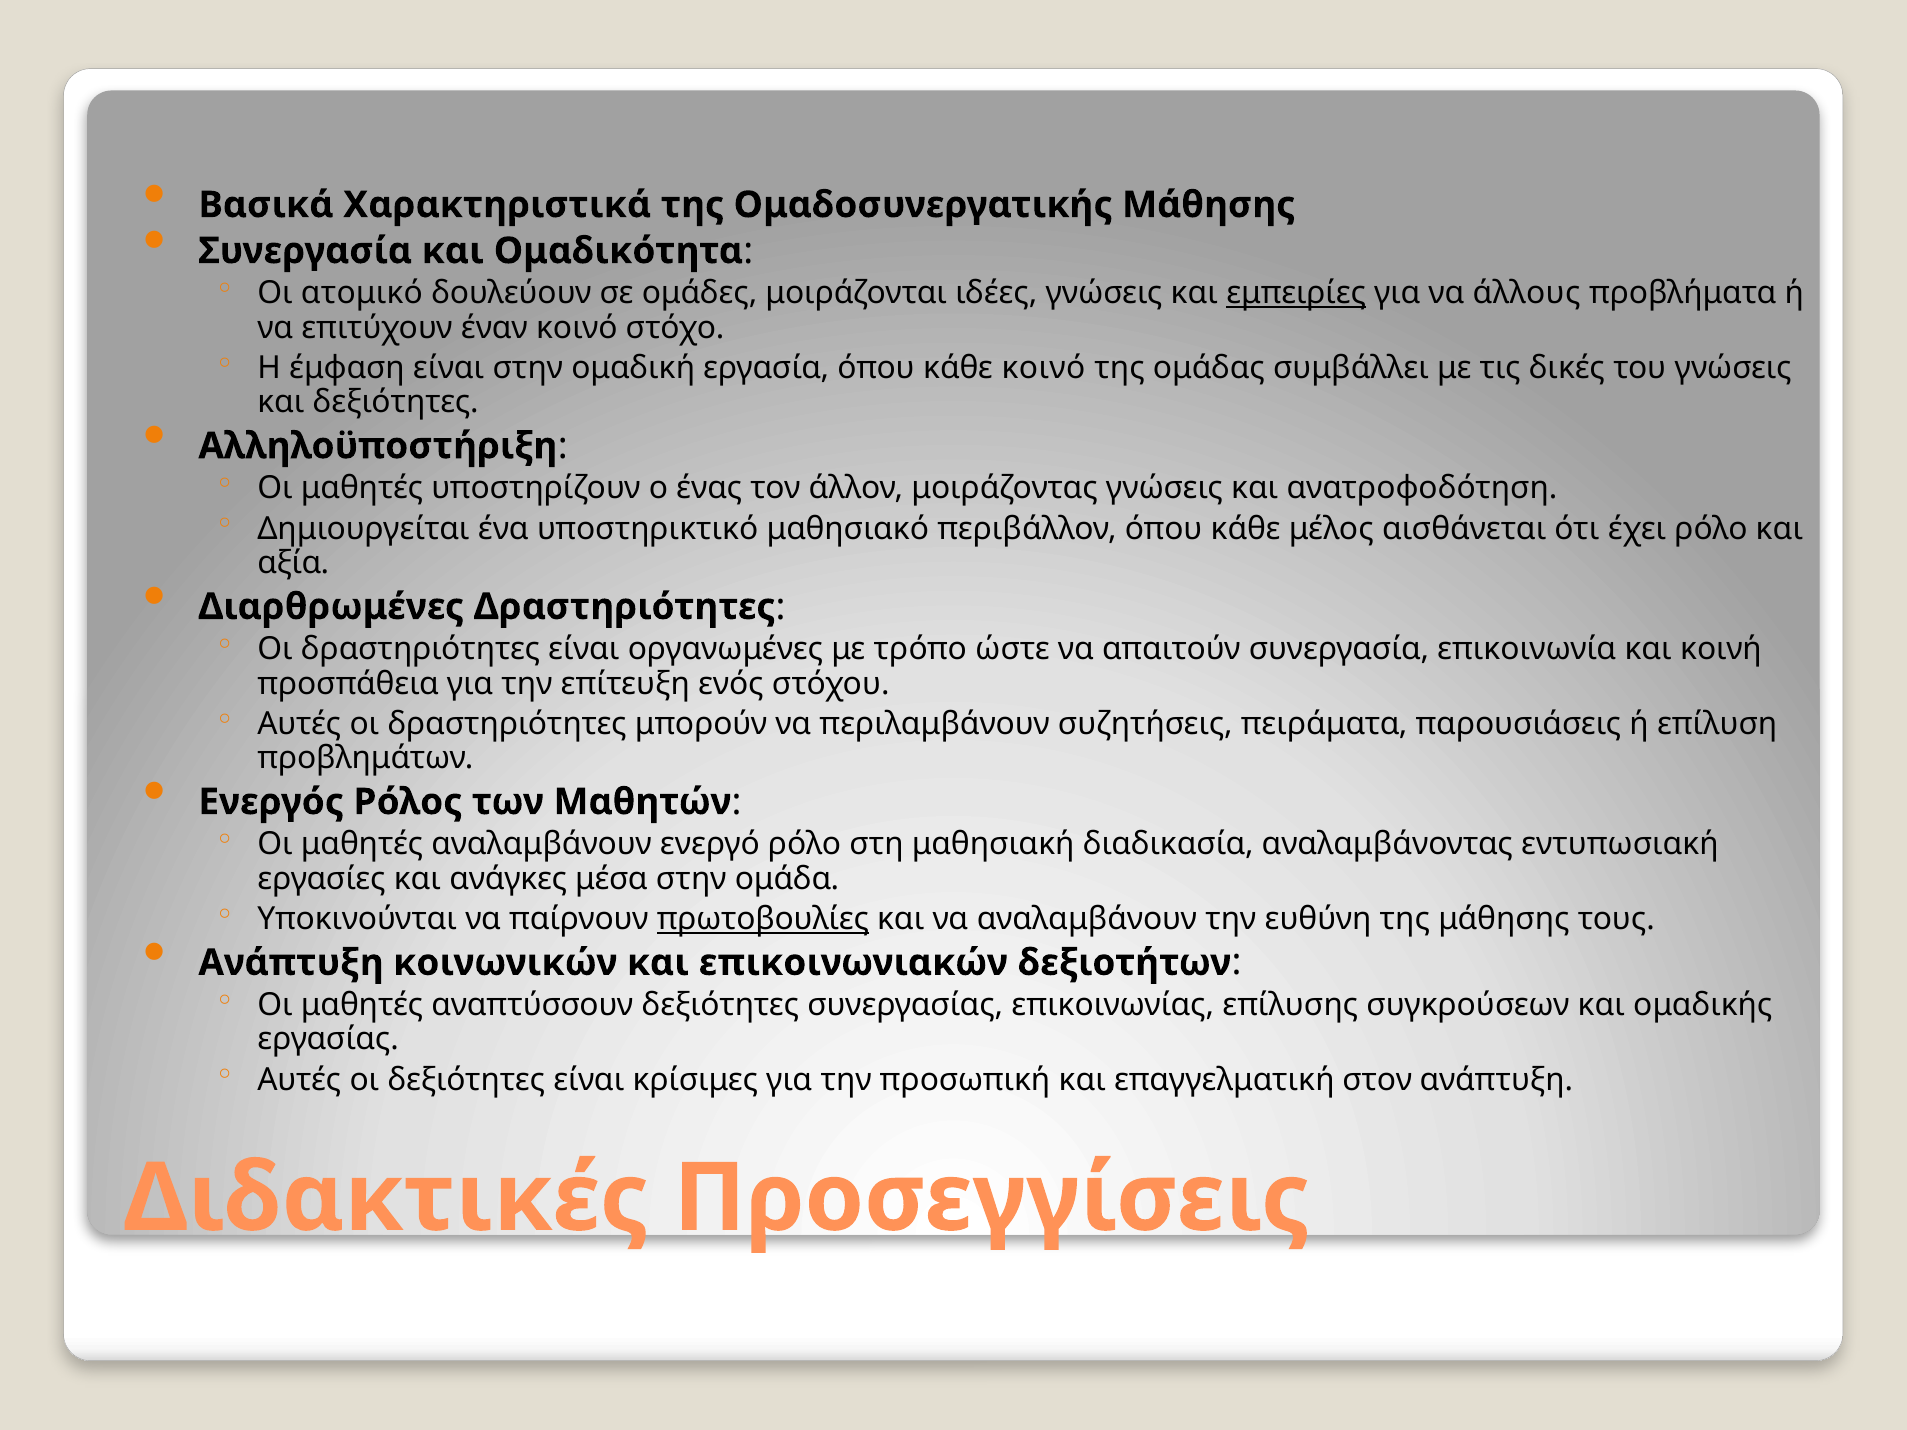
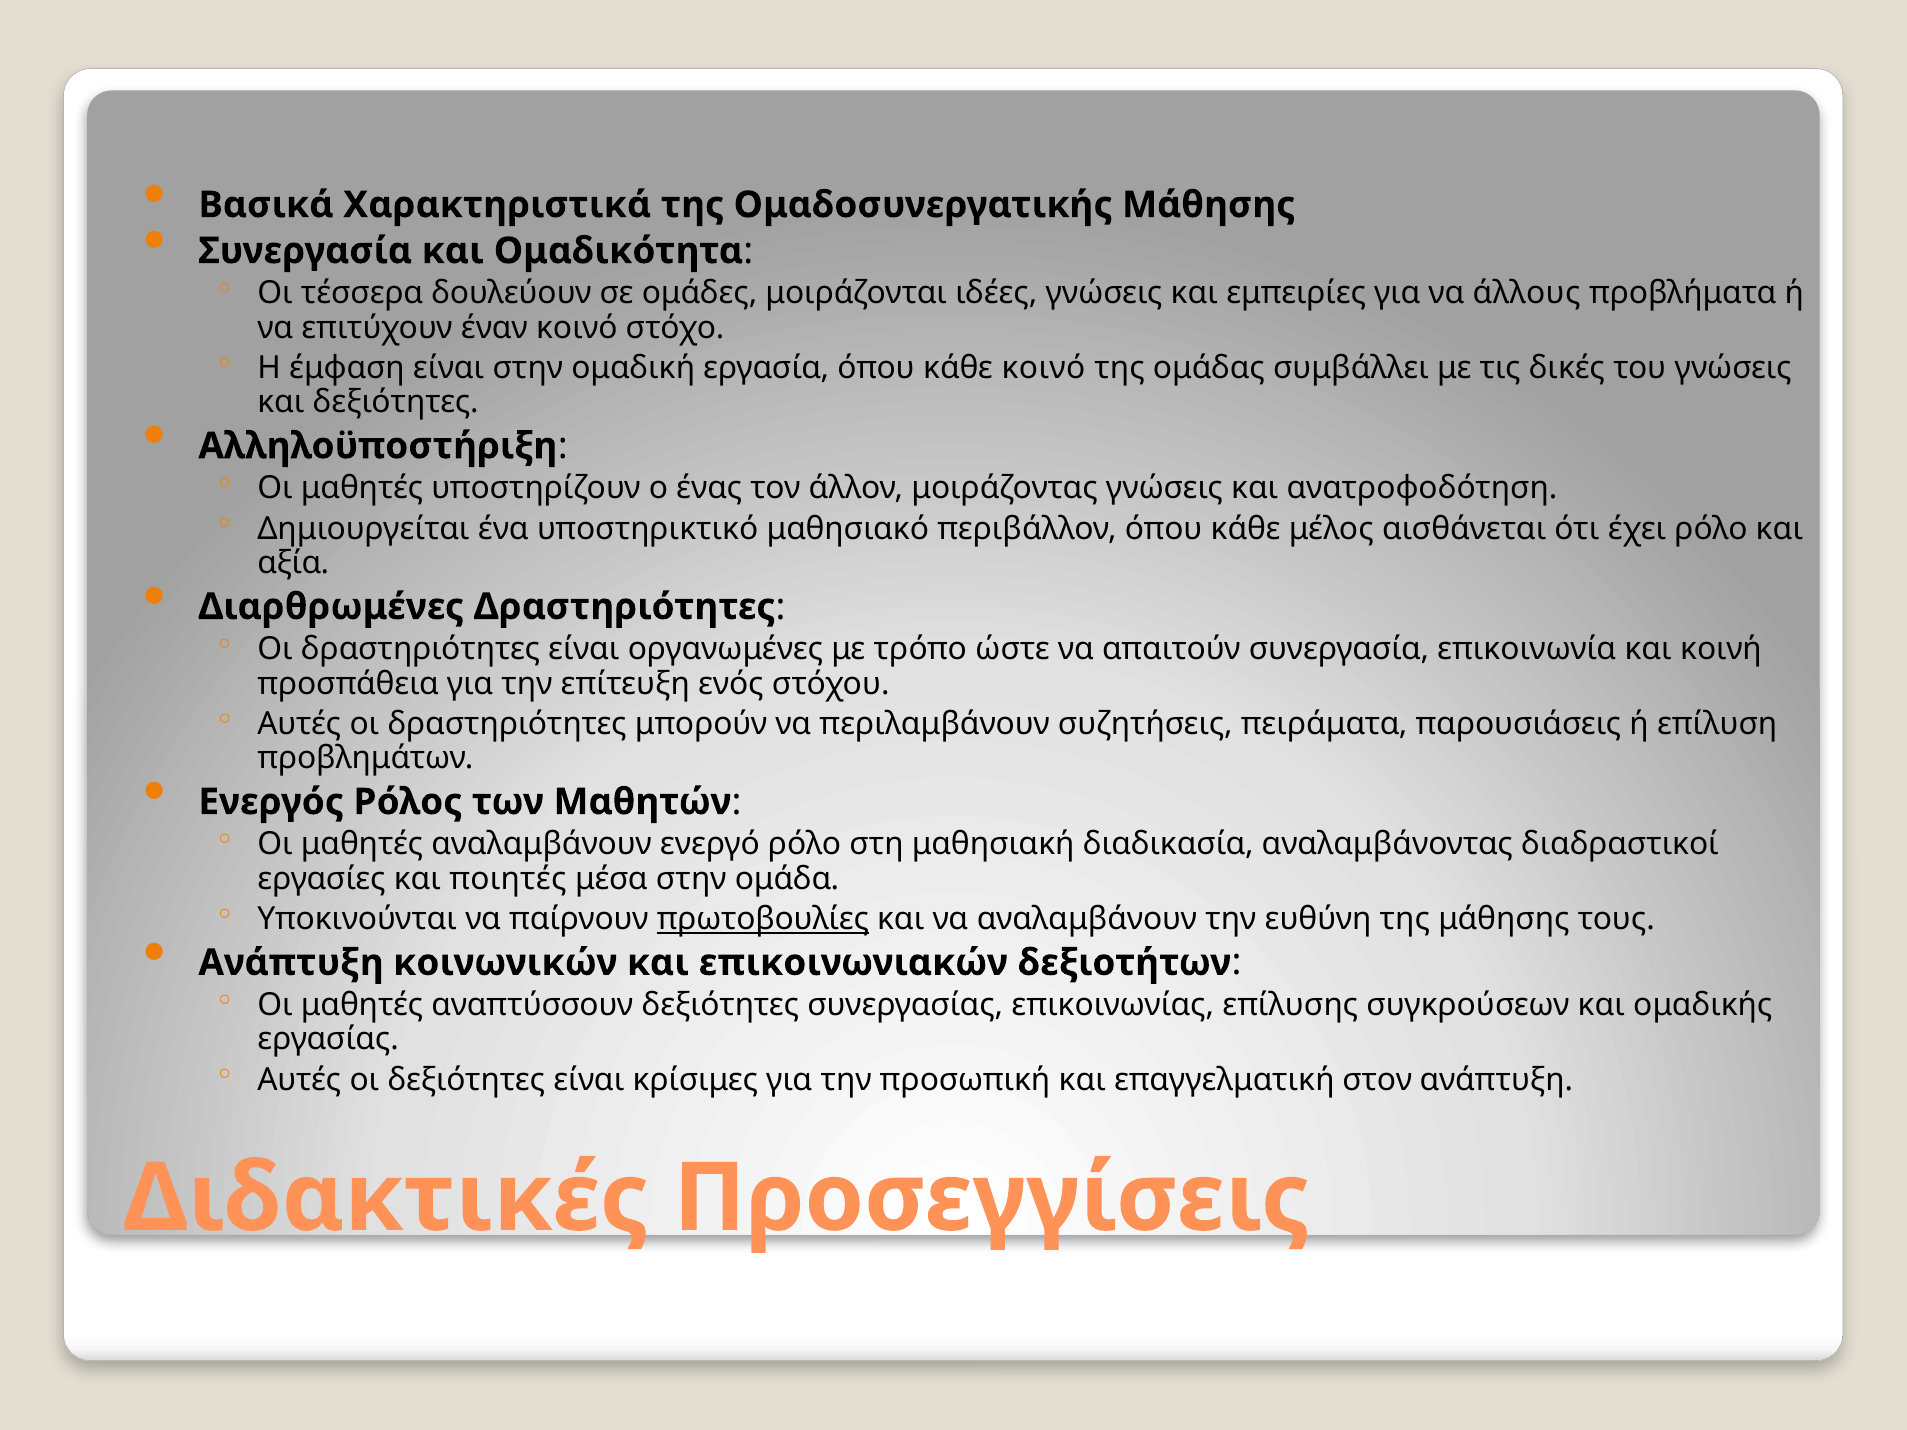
ατομικό: ατομικό -> τέσσερα
εμπειρίες underline: present -> none
εντυπωσιακή: εντυπωσιακή -> διαδραστικοί
ανάγκες: ανάγκες -> ποιητές
